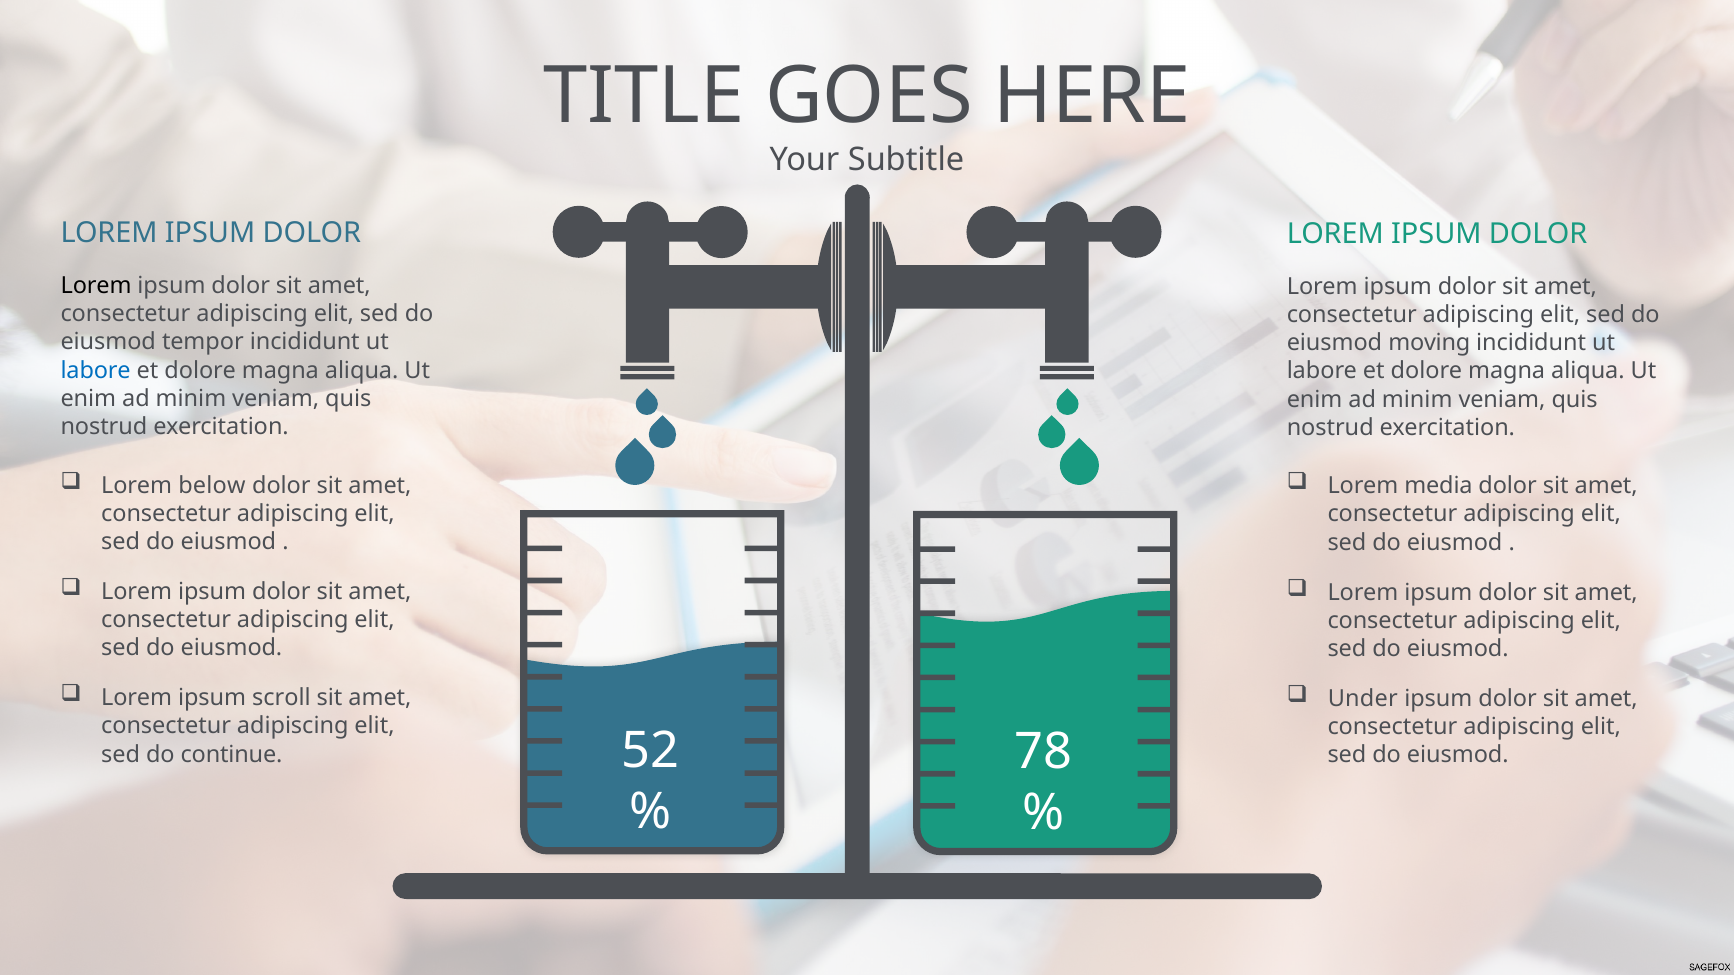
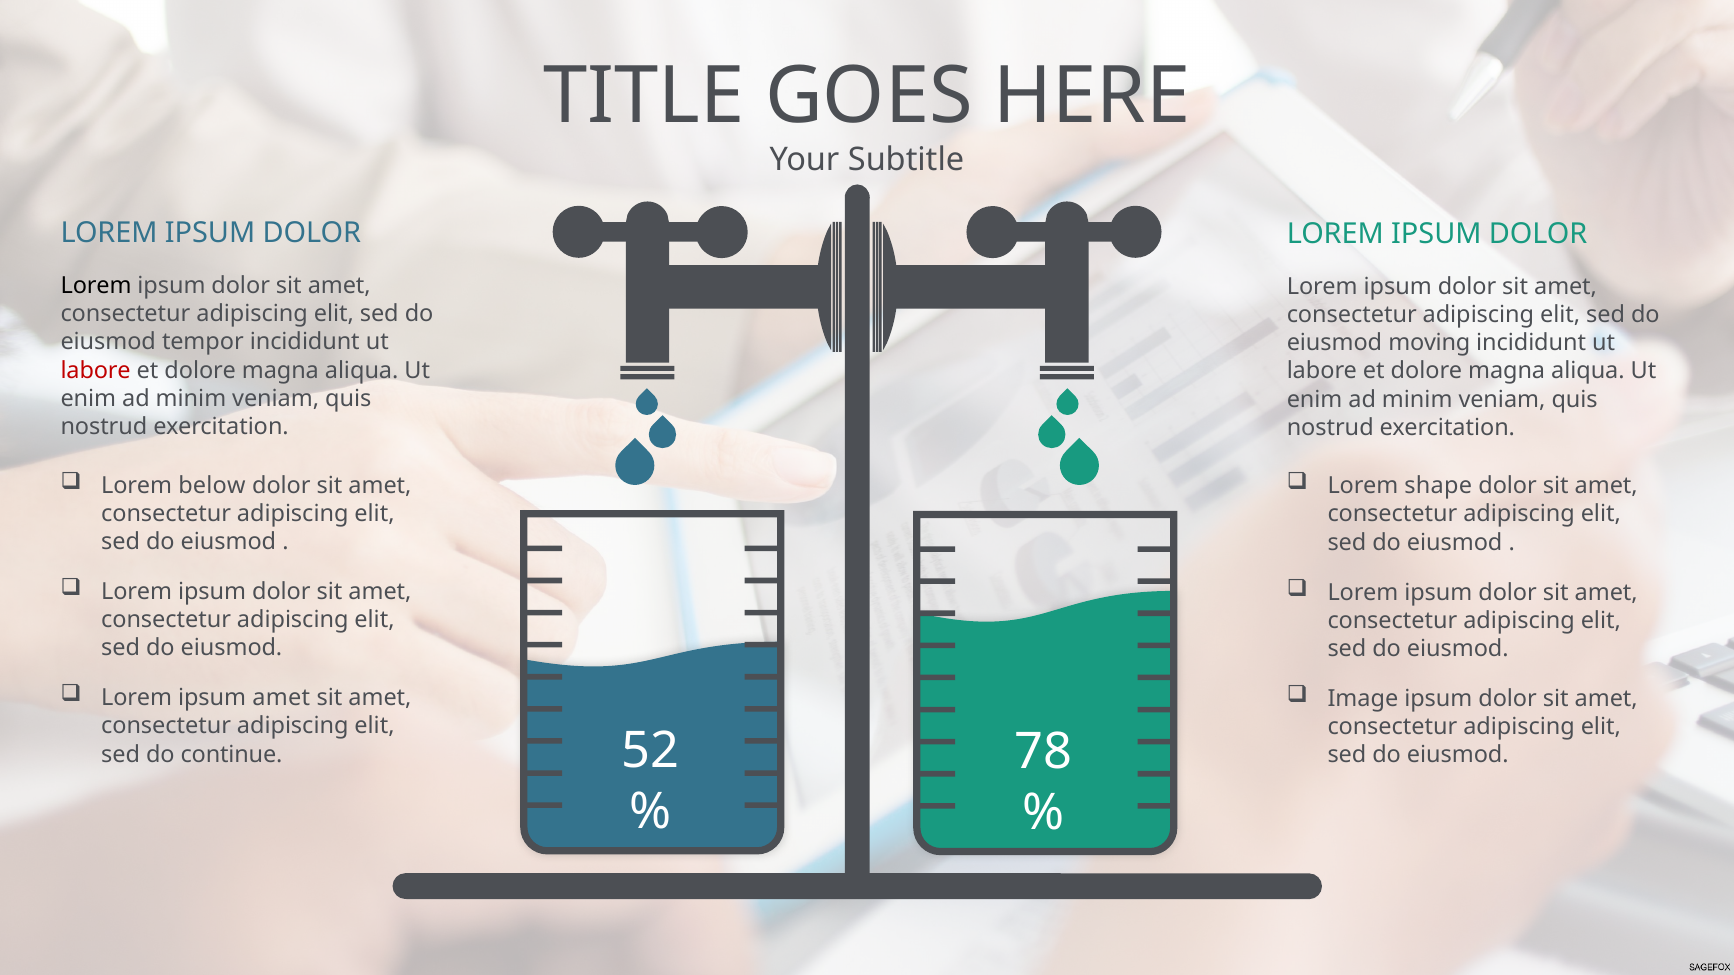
labore at (96, 371) colour: blue -> red
media: media -> shape
ipsum scroll: scroll -> amet
Under: Under -> Image
